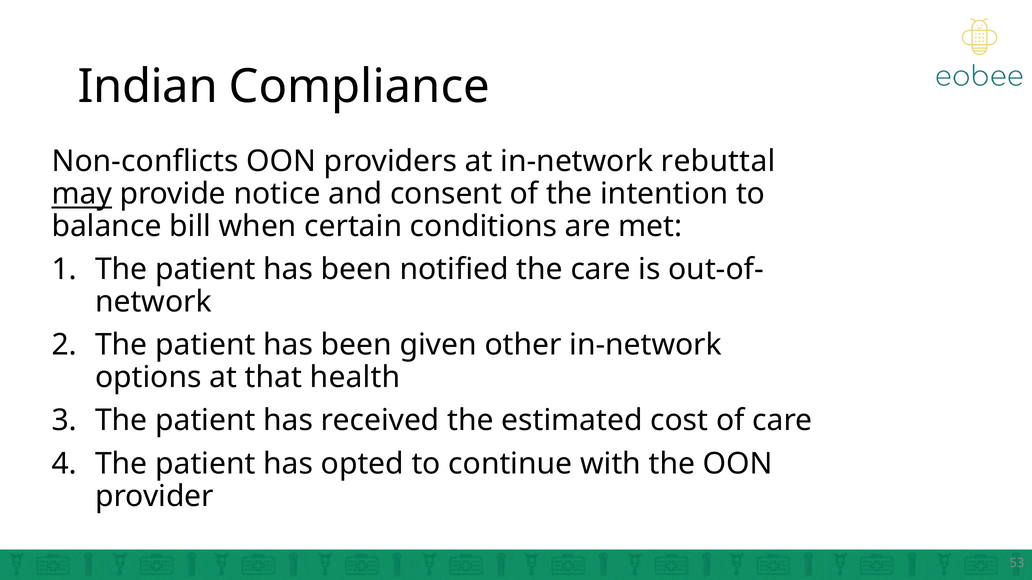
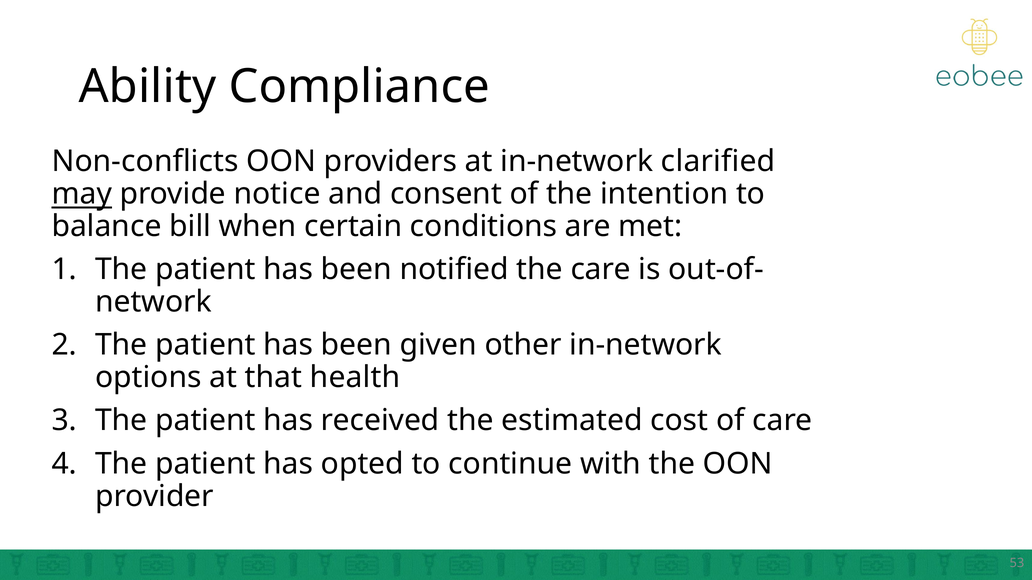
Indian: Indian -> Ability
rebuttal: rebuttal -> clarified
